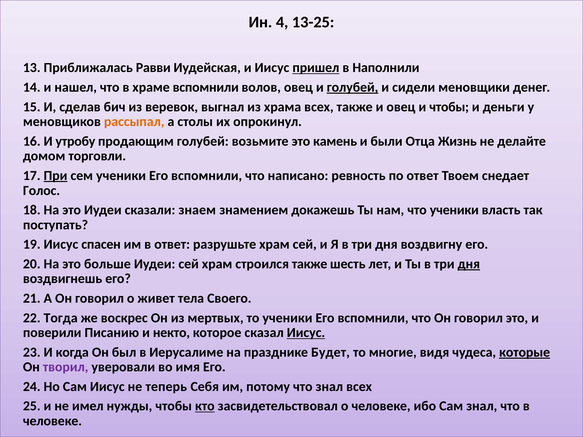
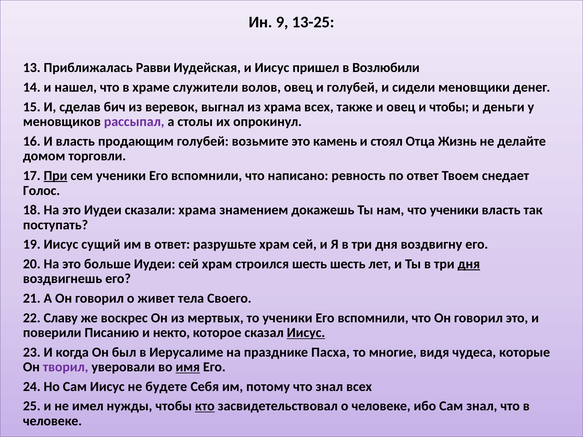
4: 4 -> 9
пришел underline: present -> none
Наполнили: Наполнили -> Возлюбили
храме вспомнили: вспомнили -> служители
голубей at (353, 87) underline: present -> none
рассыпал colour: orange -> purple
И утробу: утробу -> власть
были: были -> стоял
сказали знаем: знаем -> храма
спасен: спасен -> сущий
строился также: также -> шесть
Тогда: Тогда -> Славу
Будет: Будет -> Пасха
которые underline: present -> none
имя underline: none -> present
теперь: теперь -> будете
